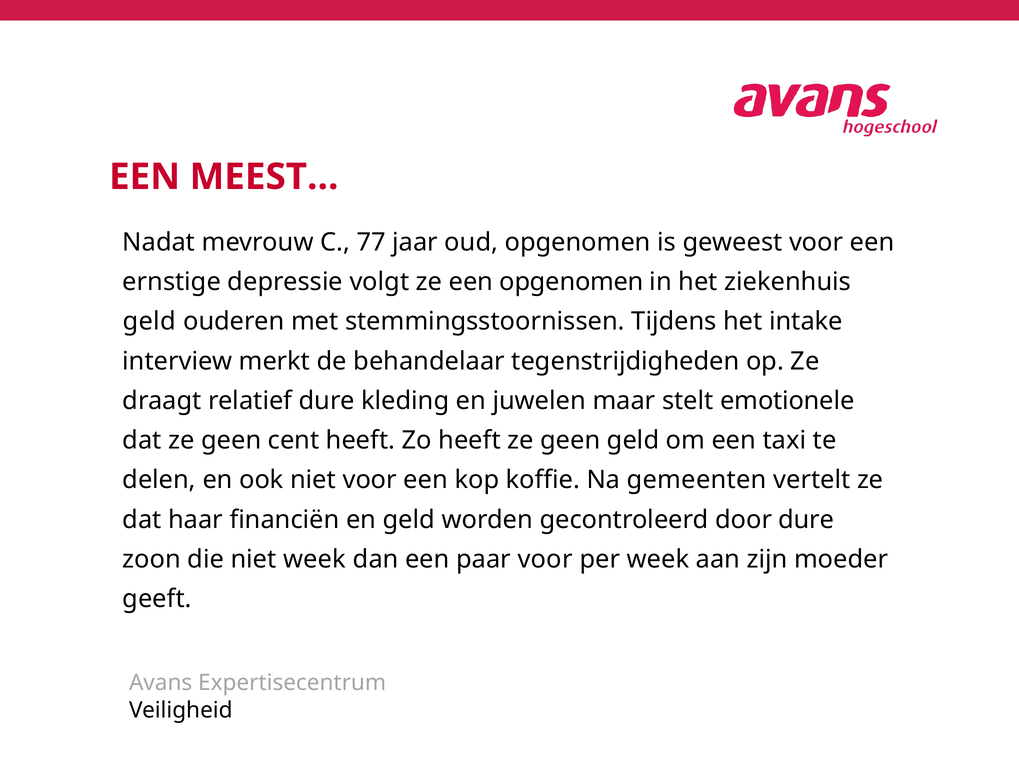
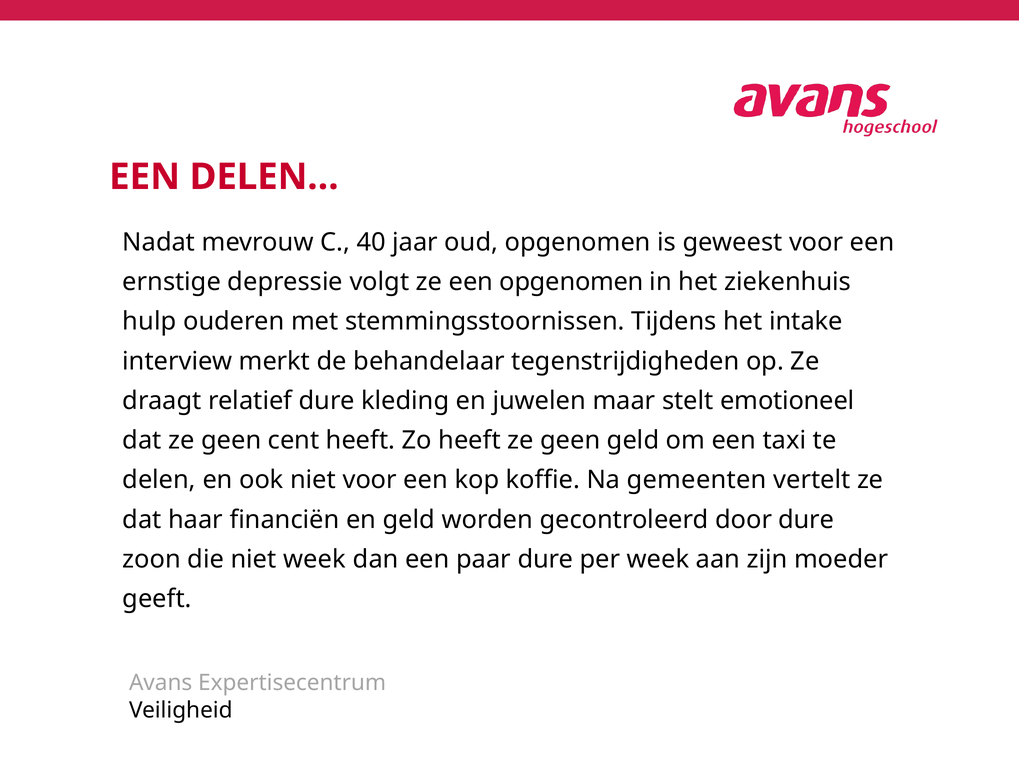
MEEST…: MEEST… -> DELEN…
77: 77 -> 40
geld at (149, 322): geld -> hulp
emotionele: emotionele -> emotioneel
paar voor: voor -> dure
